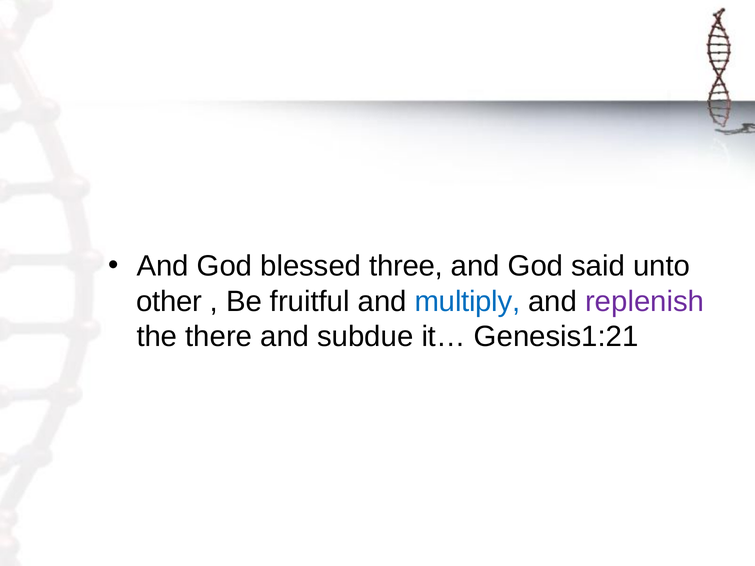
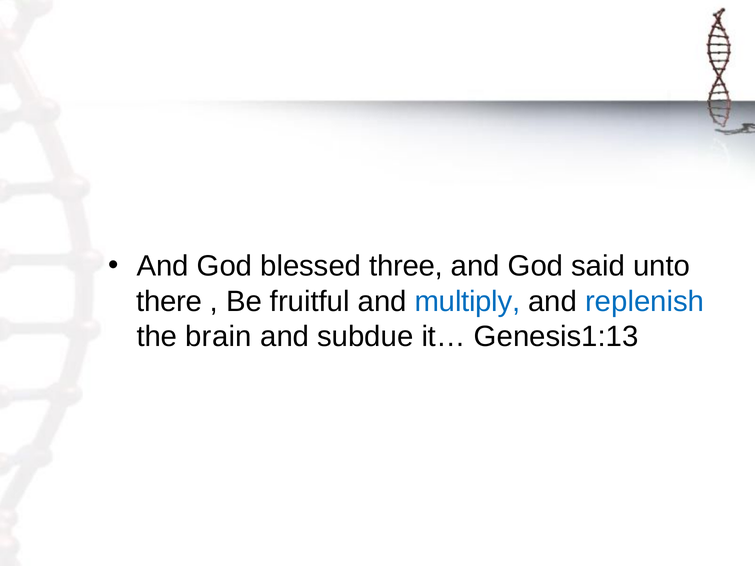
other: other -> there
replenish colour: purple -> blue
there: there -> brain
Genesis1:21: Genesis1:21 -> Genesis1:13
